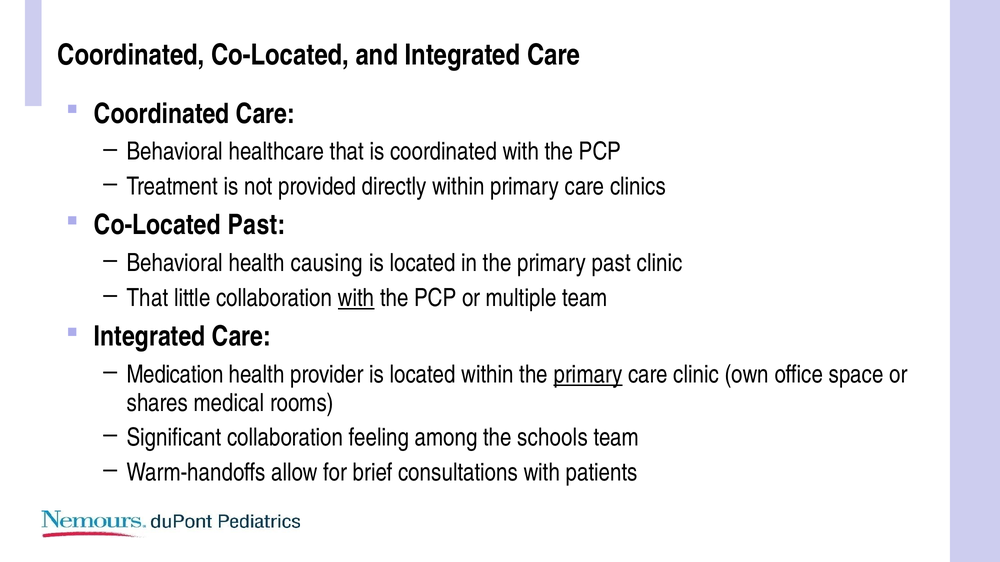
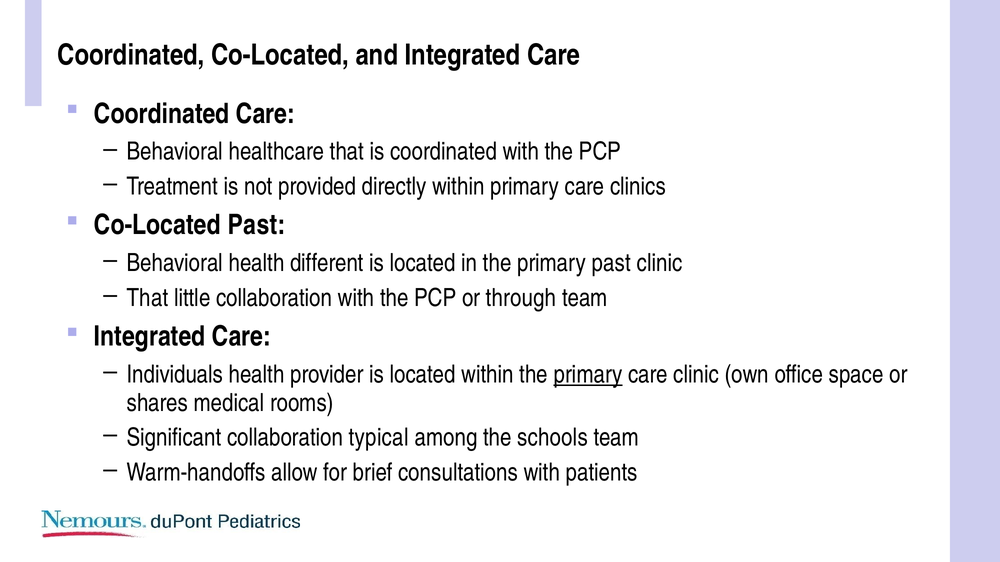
causing: causing -> different
with at (356, 298) underline: present -> none
multiple: multiple -> through
Medication: Medication -> Individuals
feeling: feeling -> typical
